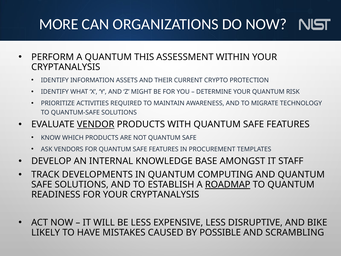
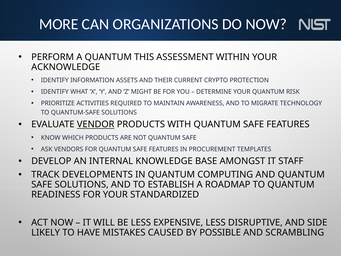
CRYPTANALYSIS at (66, 67): CRYPTANALYSIS -> ACKNOWLEDGE
ROADMAP underline: present -> none
FOR YOUR CRYPTANALYSIS: CRYPTANALYSIS -> STANDARDIZED
BIKE: BIKE -> SIDE
